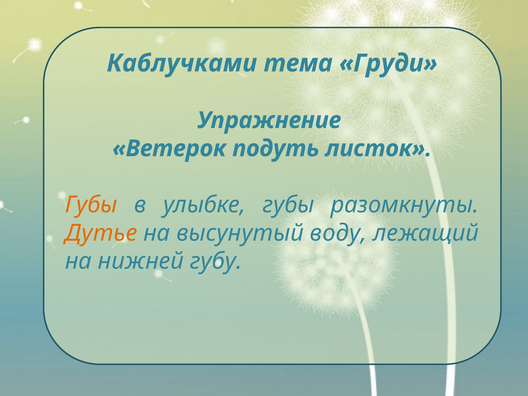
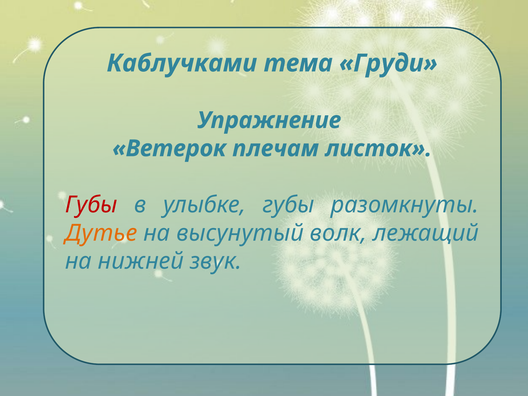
подуть: подуть -> плечам
Губы at (91, 205) colour: orange -> red
воду: воду -> волк
губу: губу -> звук
